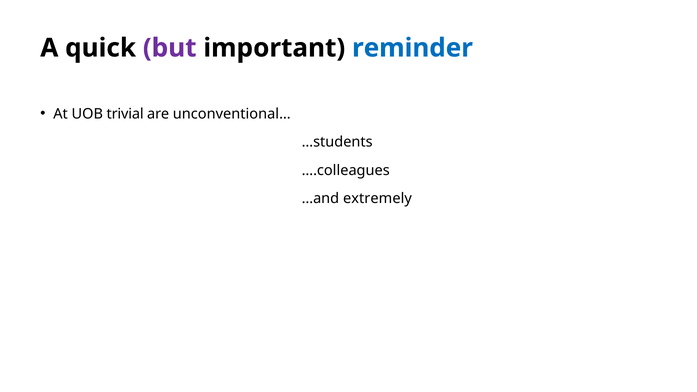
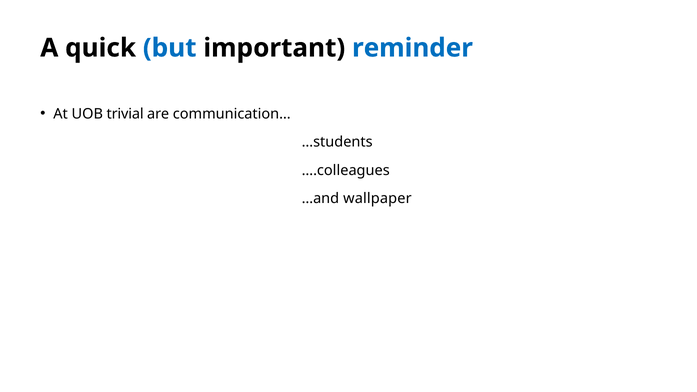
but colour: purple -> blue
unconventional…: unconventional… -> communication…
extremely: extremely -> wallpaper
